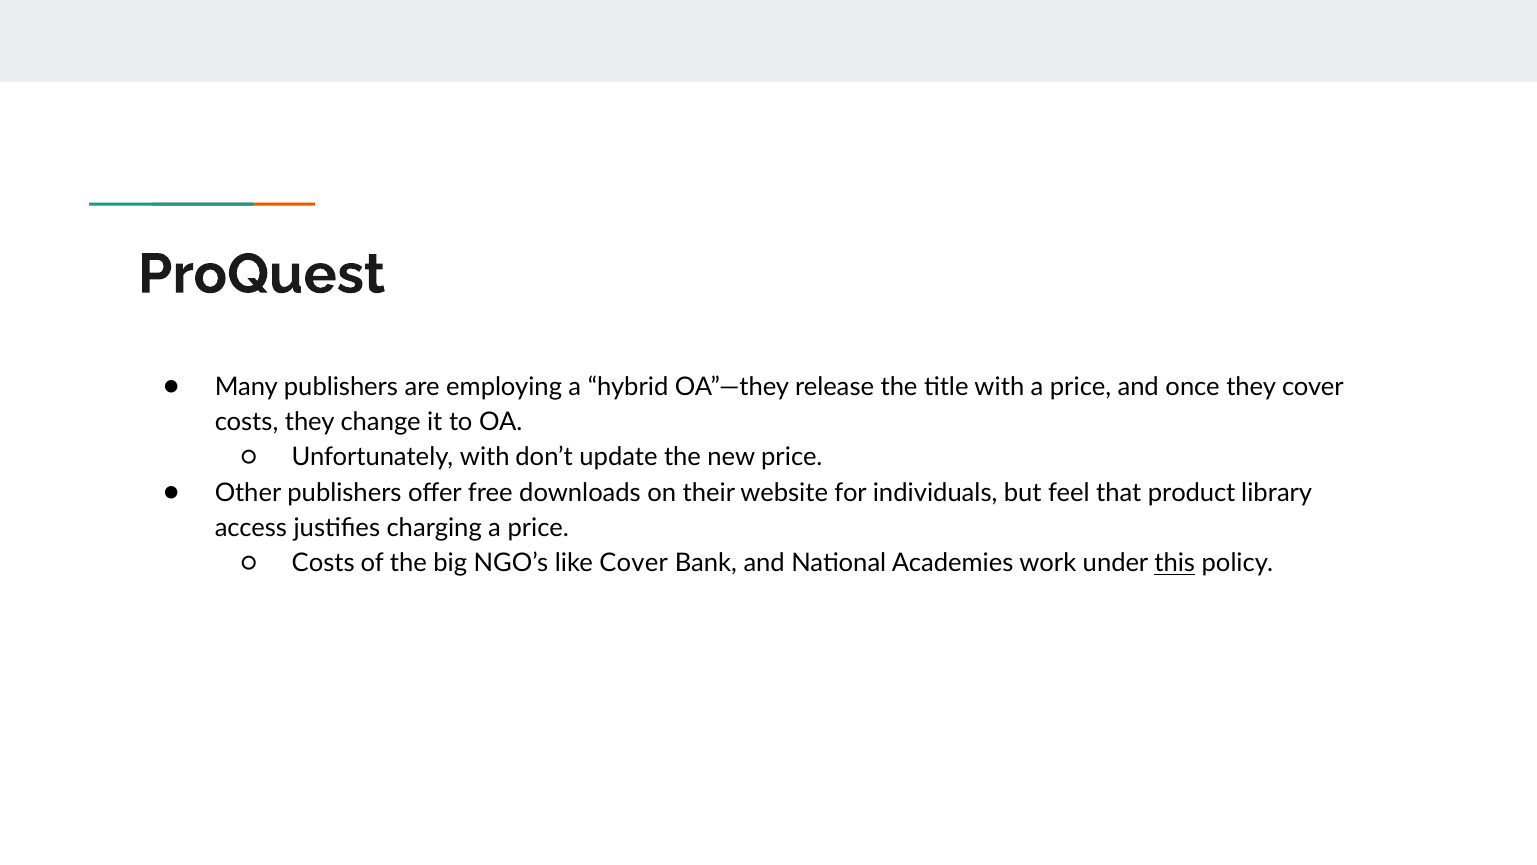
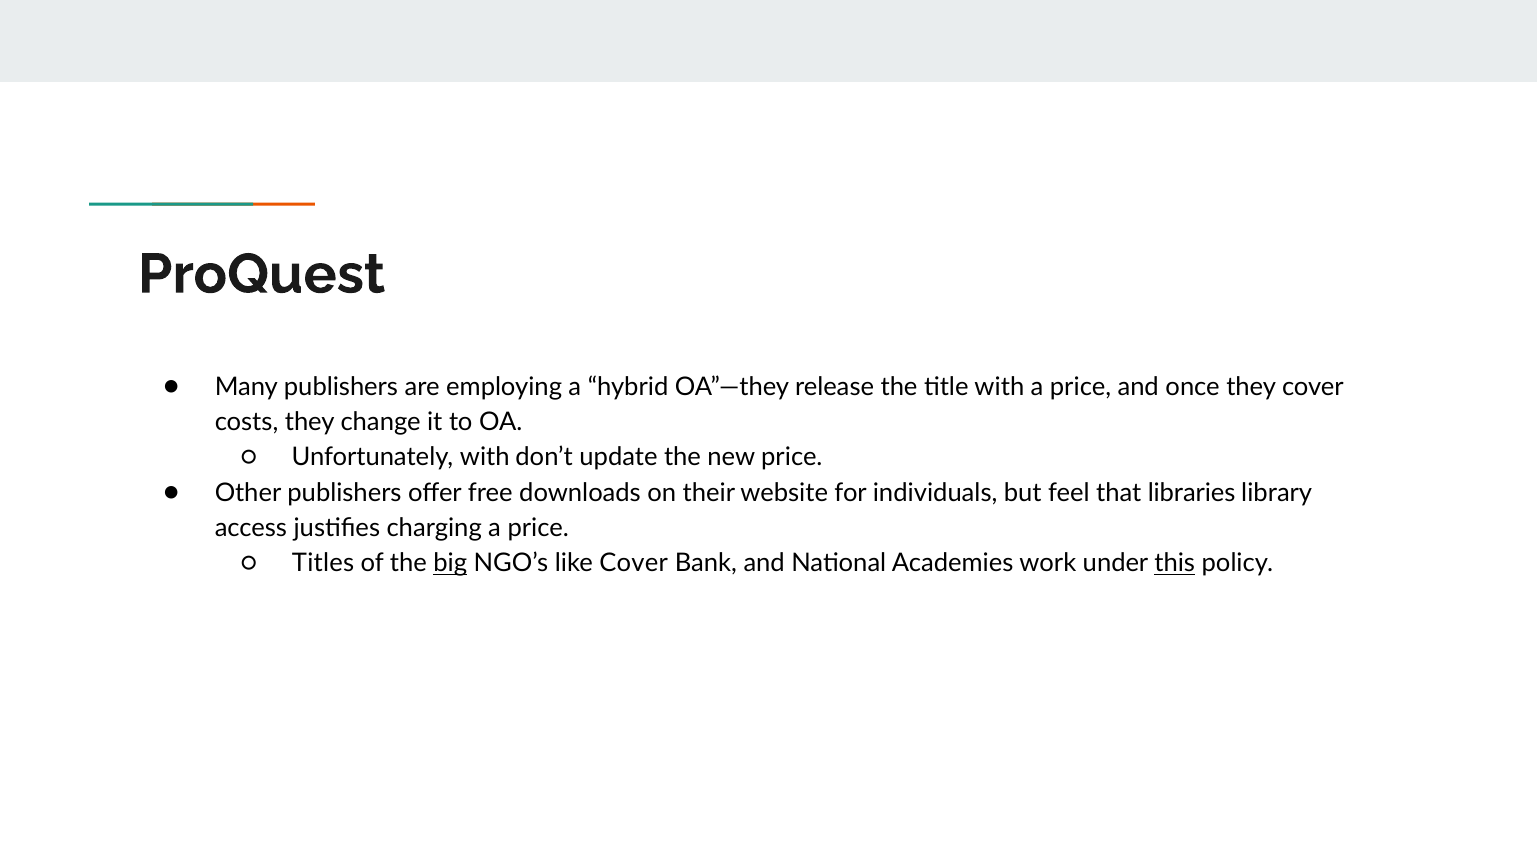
product: product -> libraries
Costs at (323, 563): Costs -> Titles
big underline: none -> present
